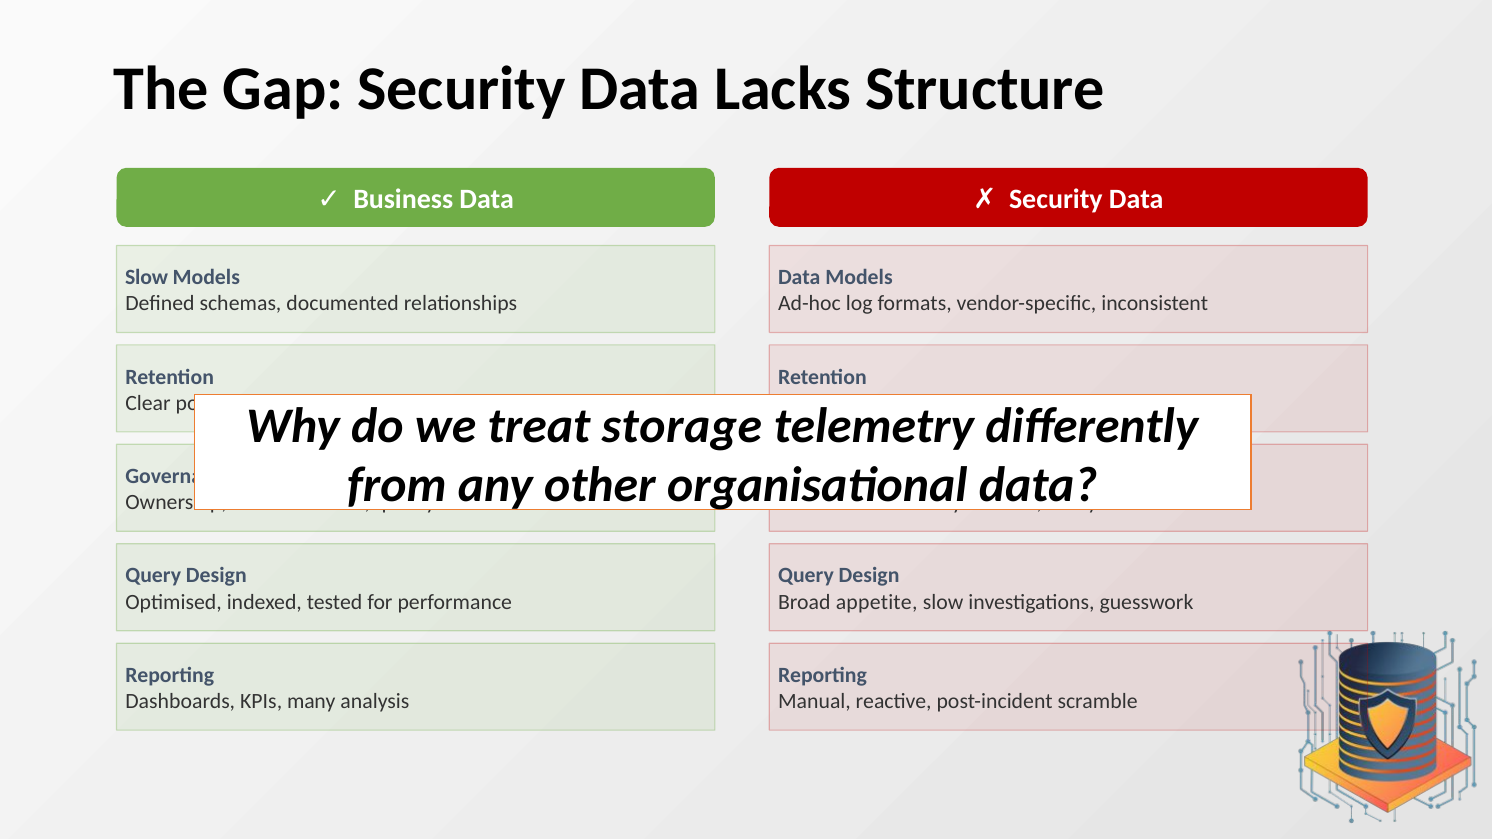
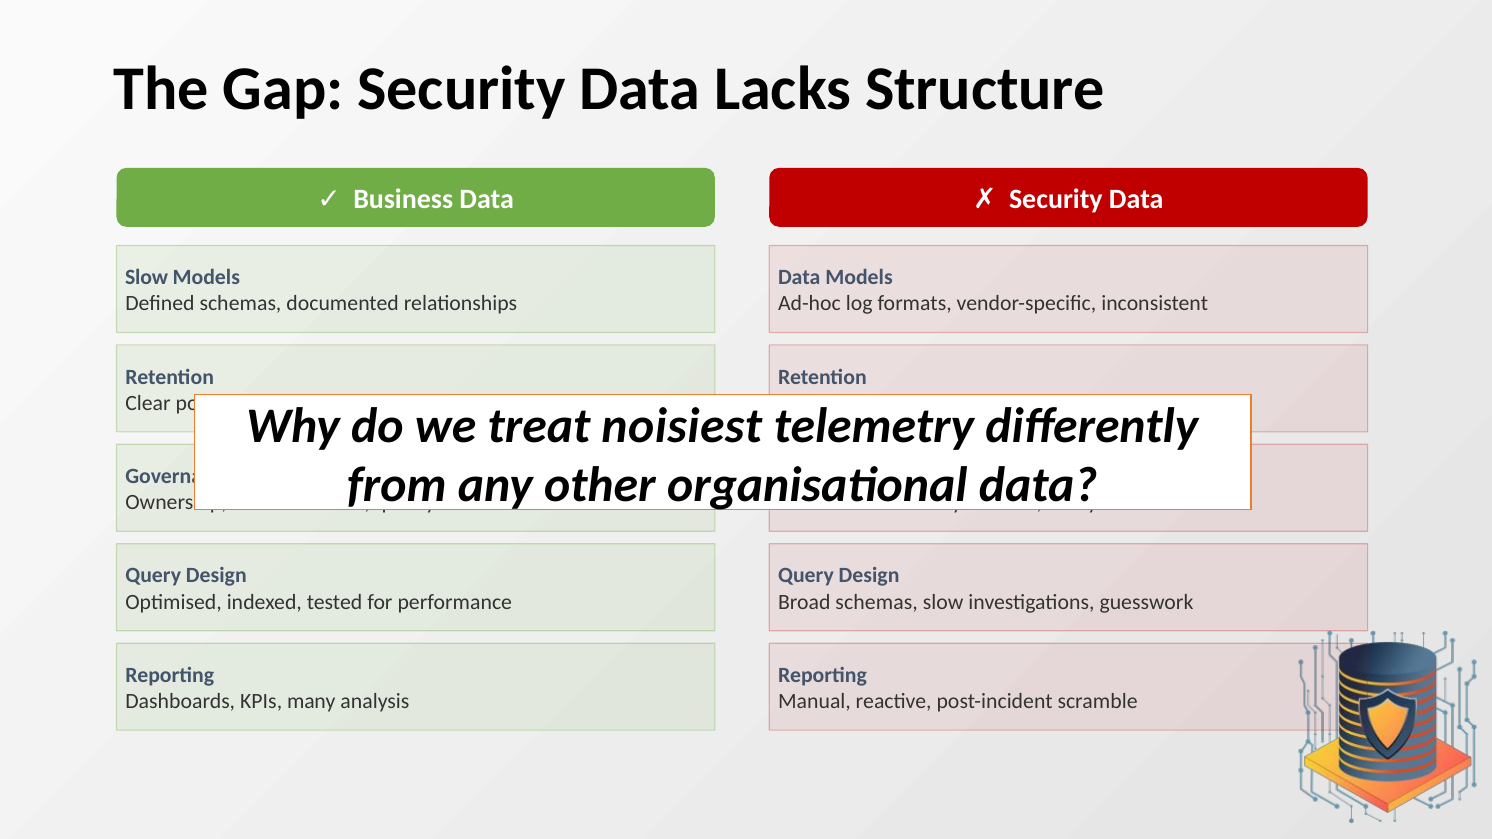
storage at (682, 426): storage -> noisiest
Broad appetite: appetite -> schemas
